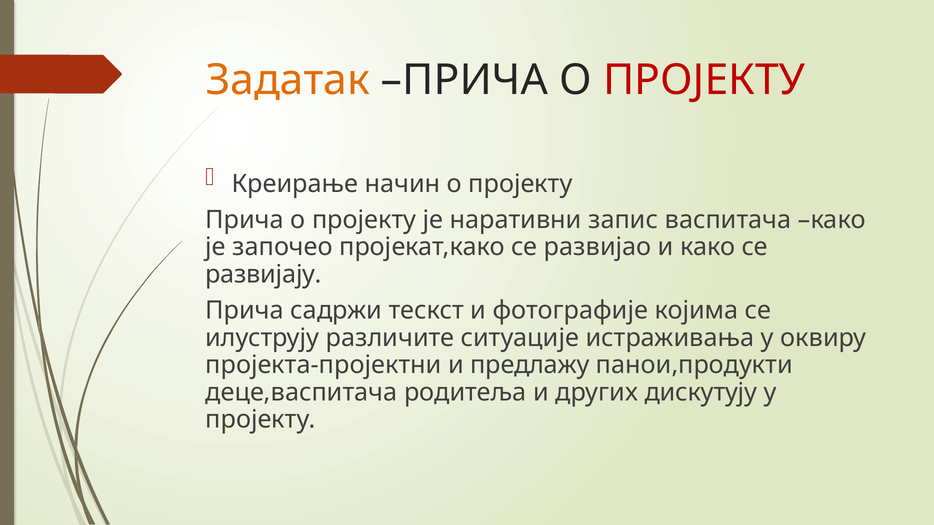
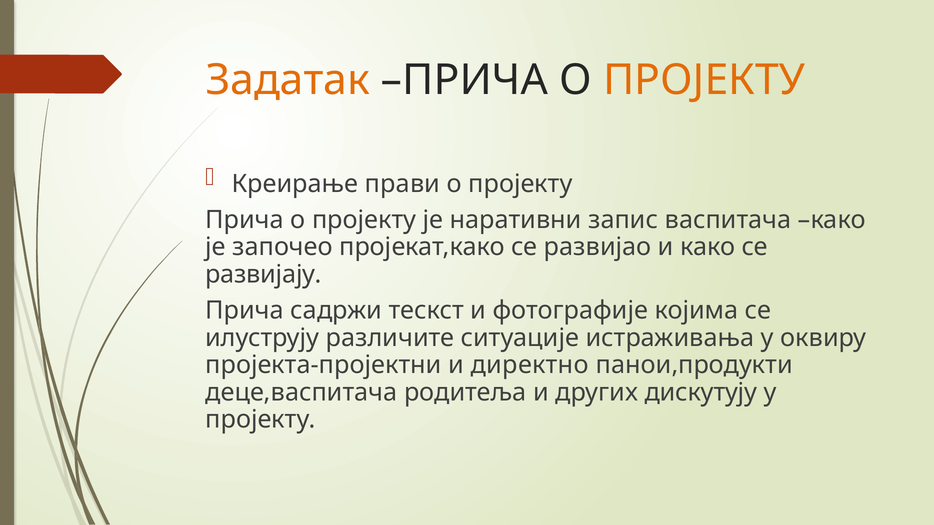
ПРОЈЕКТУ at (704, 80) colour: red -> orange
начин: начин -> прави
предлажу: предлажу -> директно
